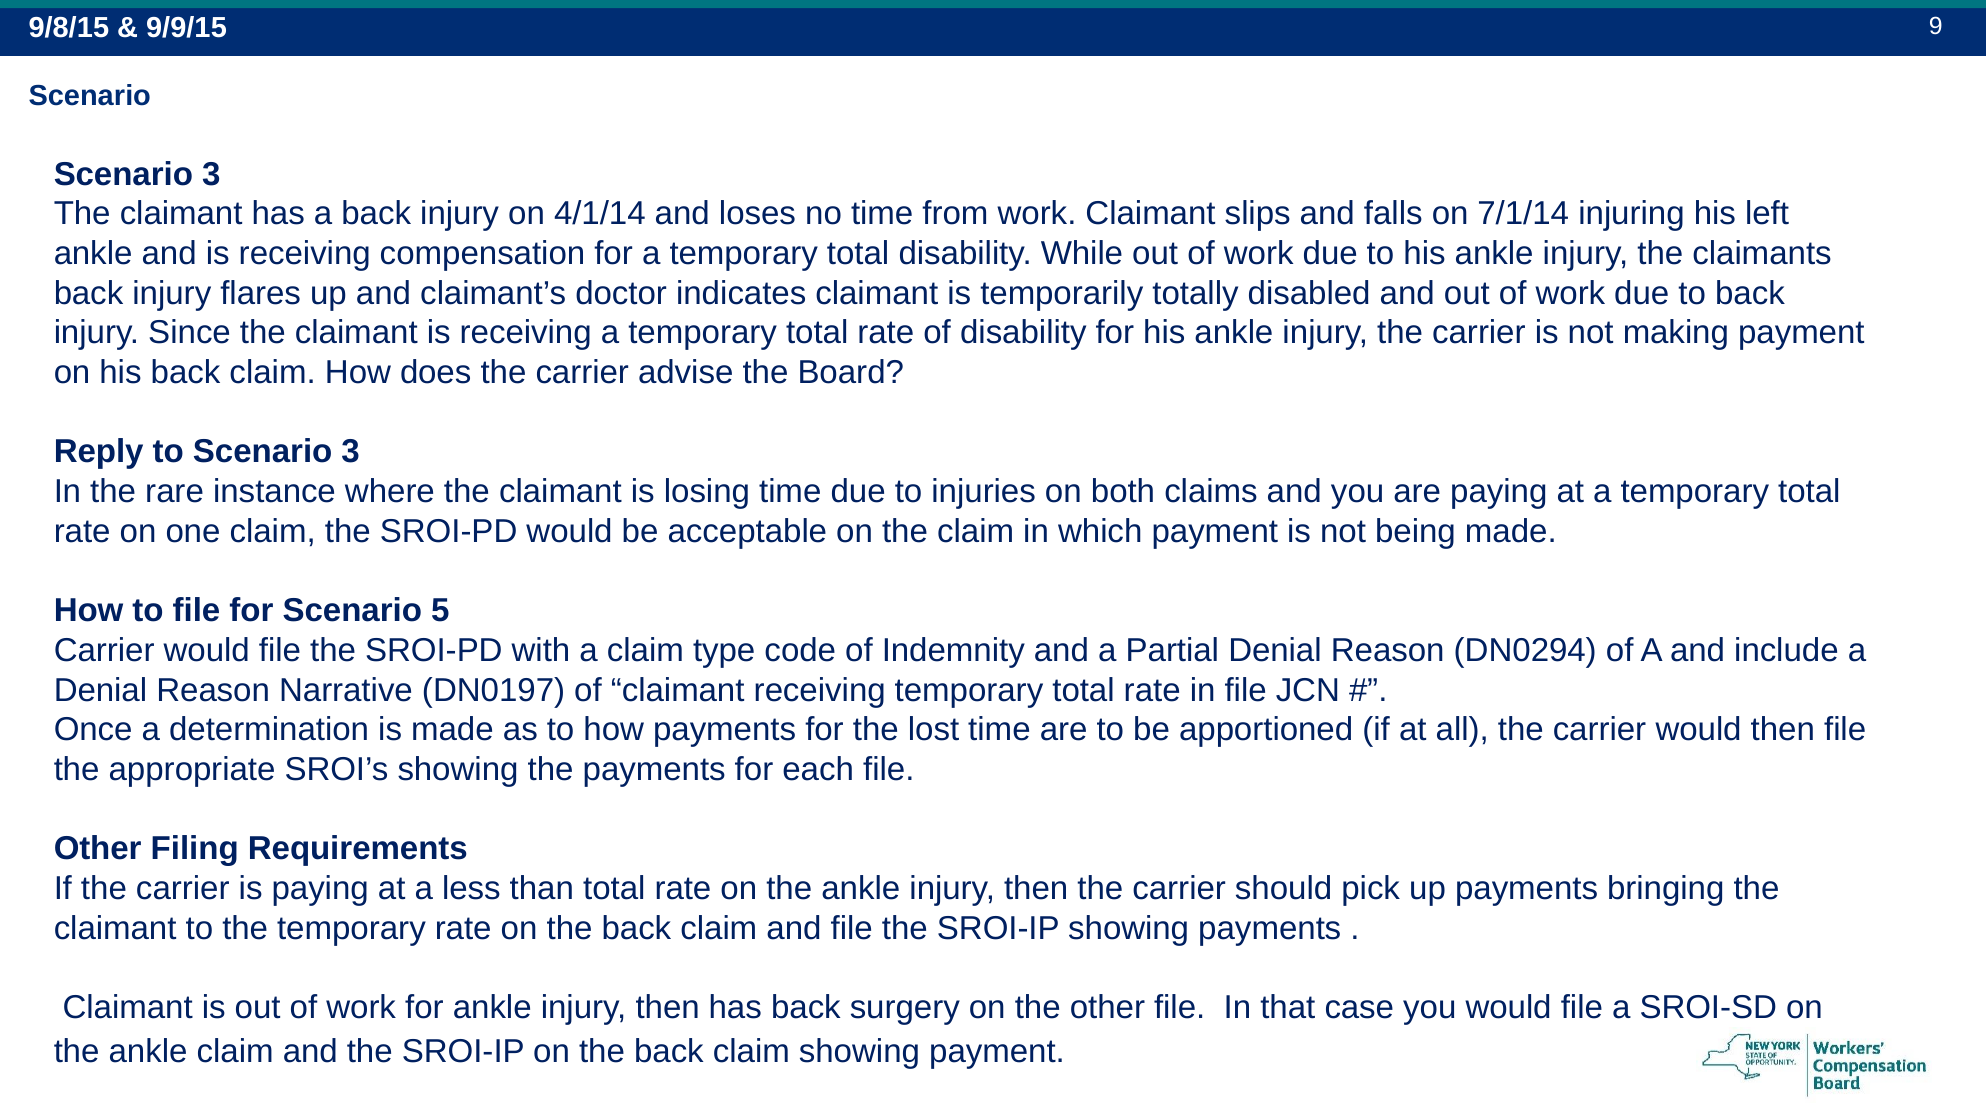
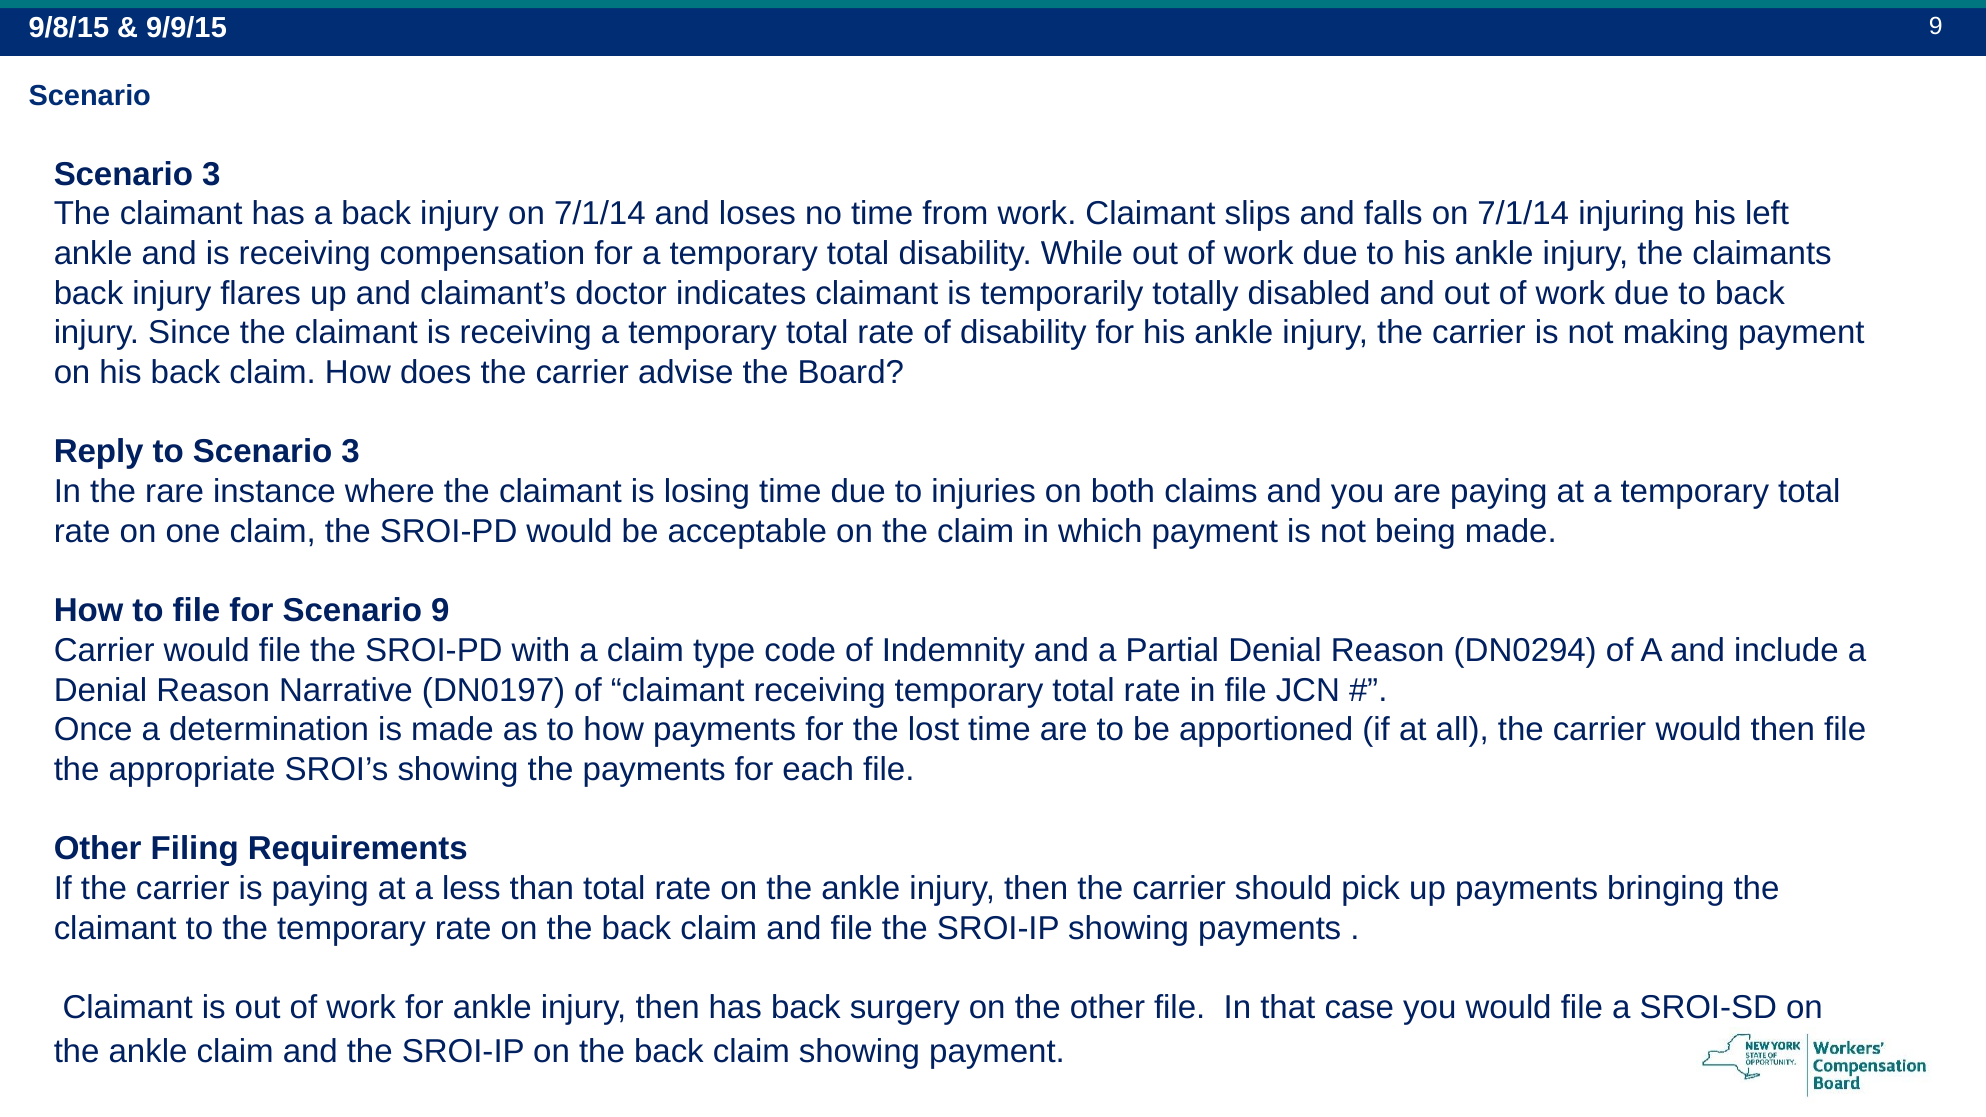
injury on 4/1/14: 4/1/14 -> 7/1/14
Scenario 5: 5 -> 9
